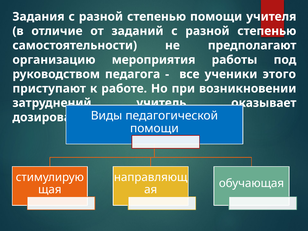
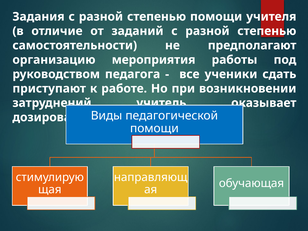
этого: этого -> сдать
